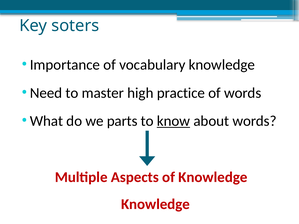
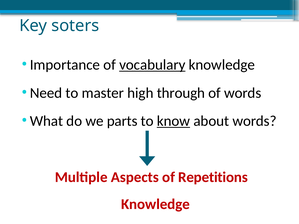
vocabulary underline: none -> present
practice: practice -> through
of Knowledge: Knowledge -> Repetitions
